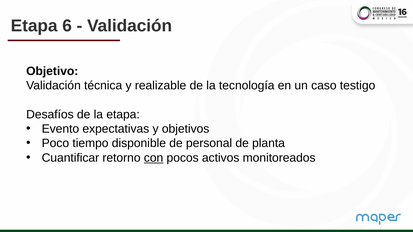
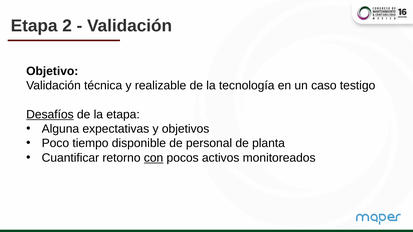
6: 6 -> 2
Desafíos underline: none -> present
Evento: Evento -> Alguna
